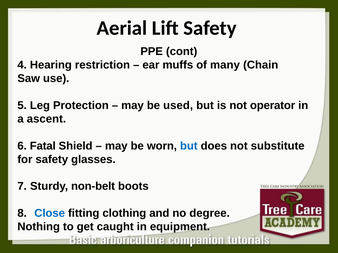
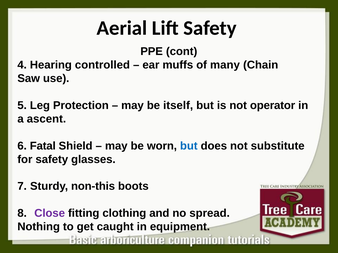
restriction: restriction -> controlled
used: used -> itself
non-belt: non-belt -> non-this
Close colour: blue -> purple
degree: degree -> spread
